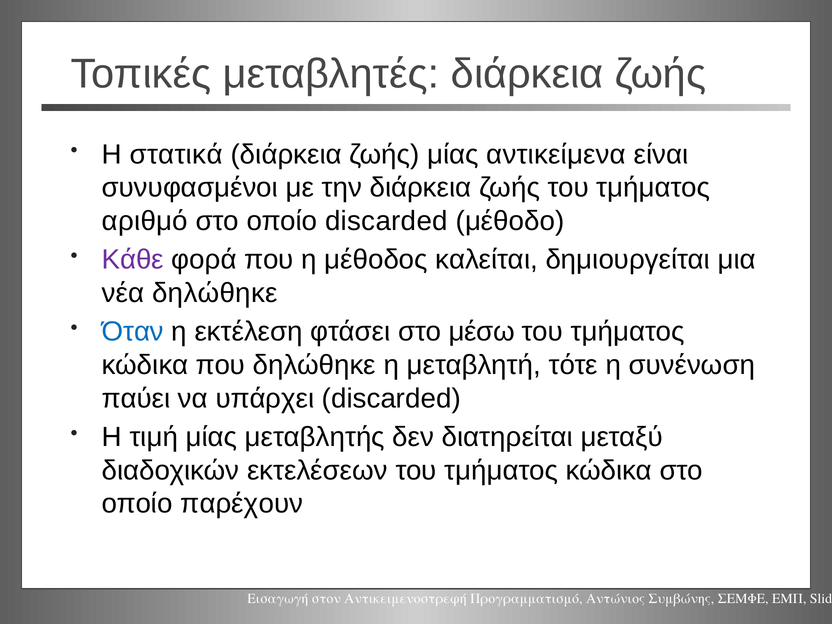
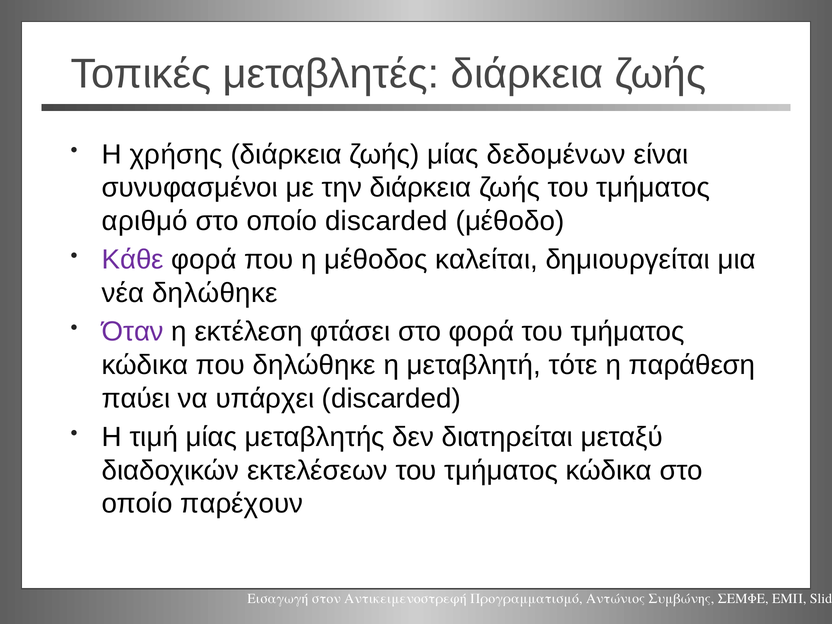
στατικά: στατικά -> χρήσης
αντικείμενα: αντικείμενα -> δεδομένων
Όταν colour: blue -> purple
στο μέσω: μέσω -> φορά
συνένωση: συνένωση -> παράθεση
